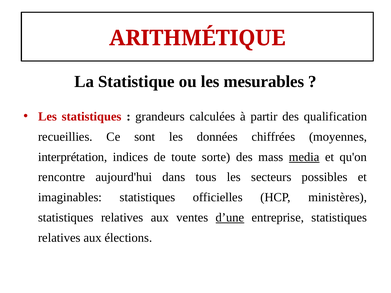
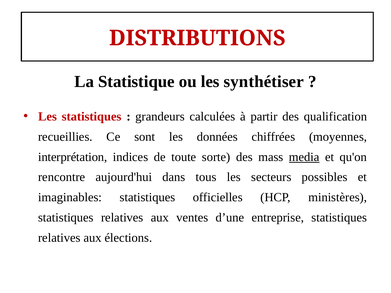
ARITHMÉTIQUE: ARITHMÉTIQUE -> DISTRIBUTIONS
mesurables: mesurables -> synthétiser
d’une underline: present -> none
